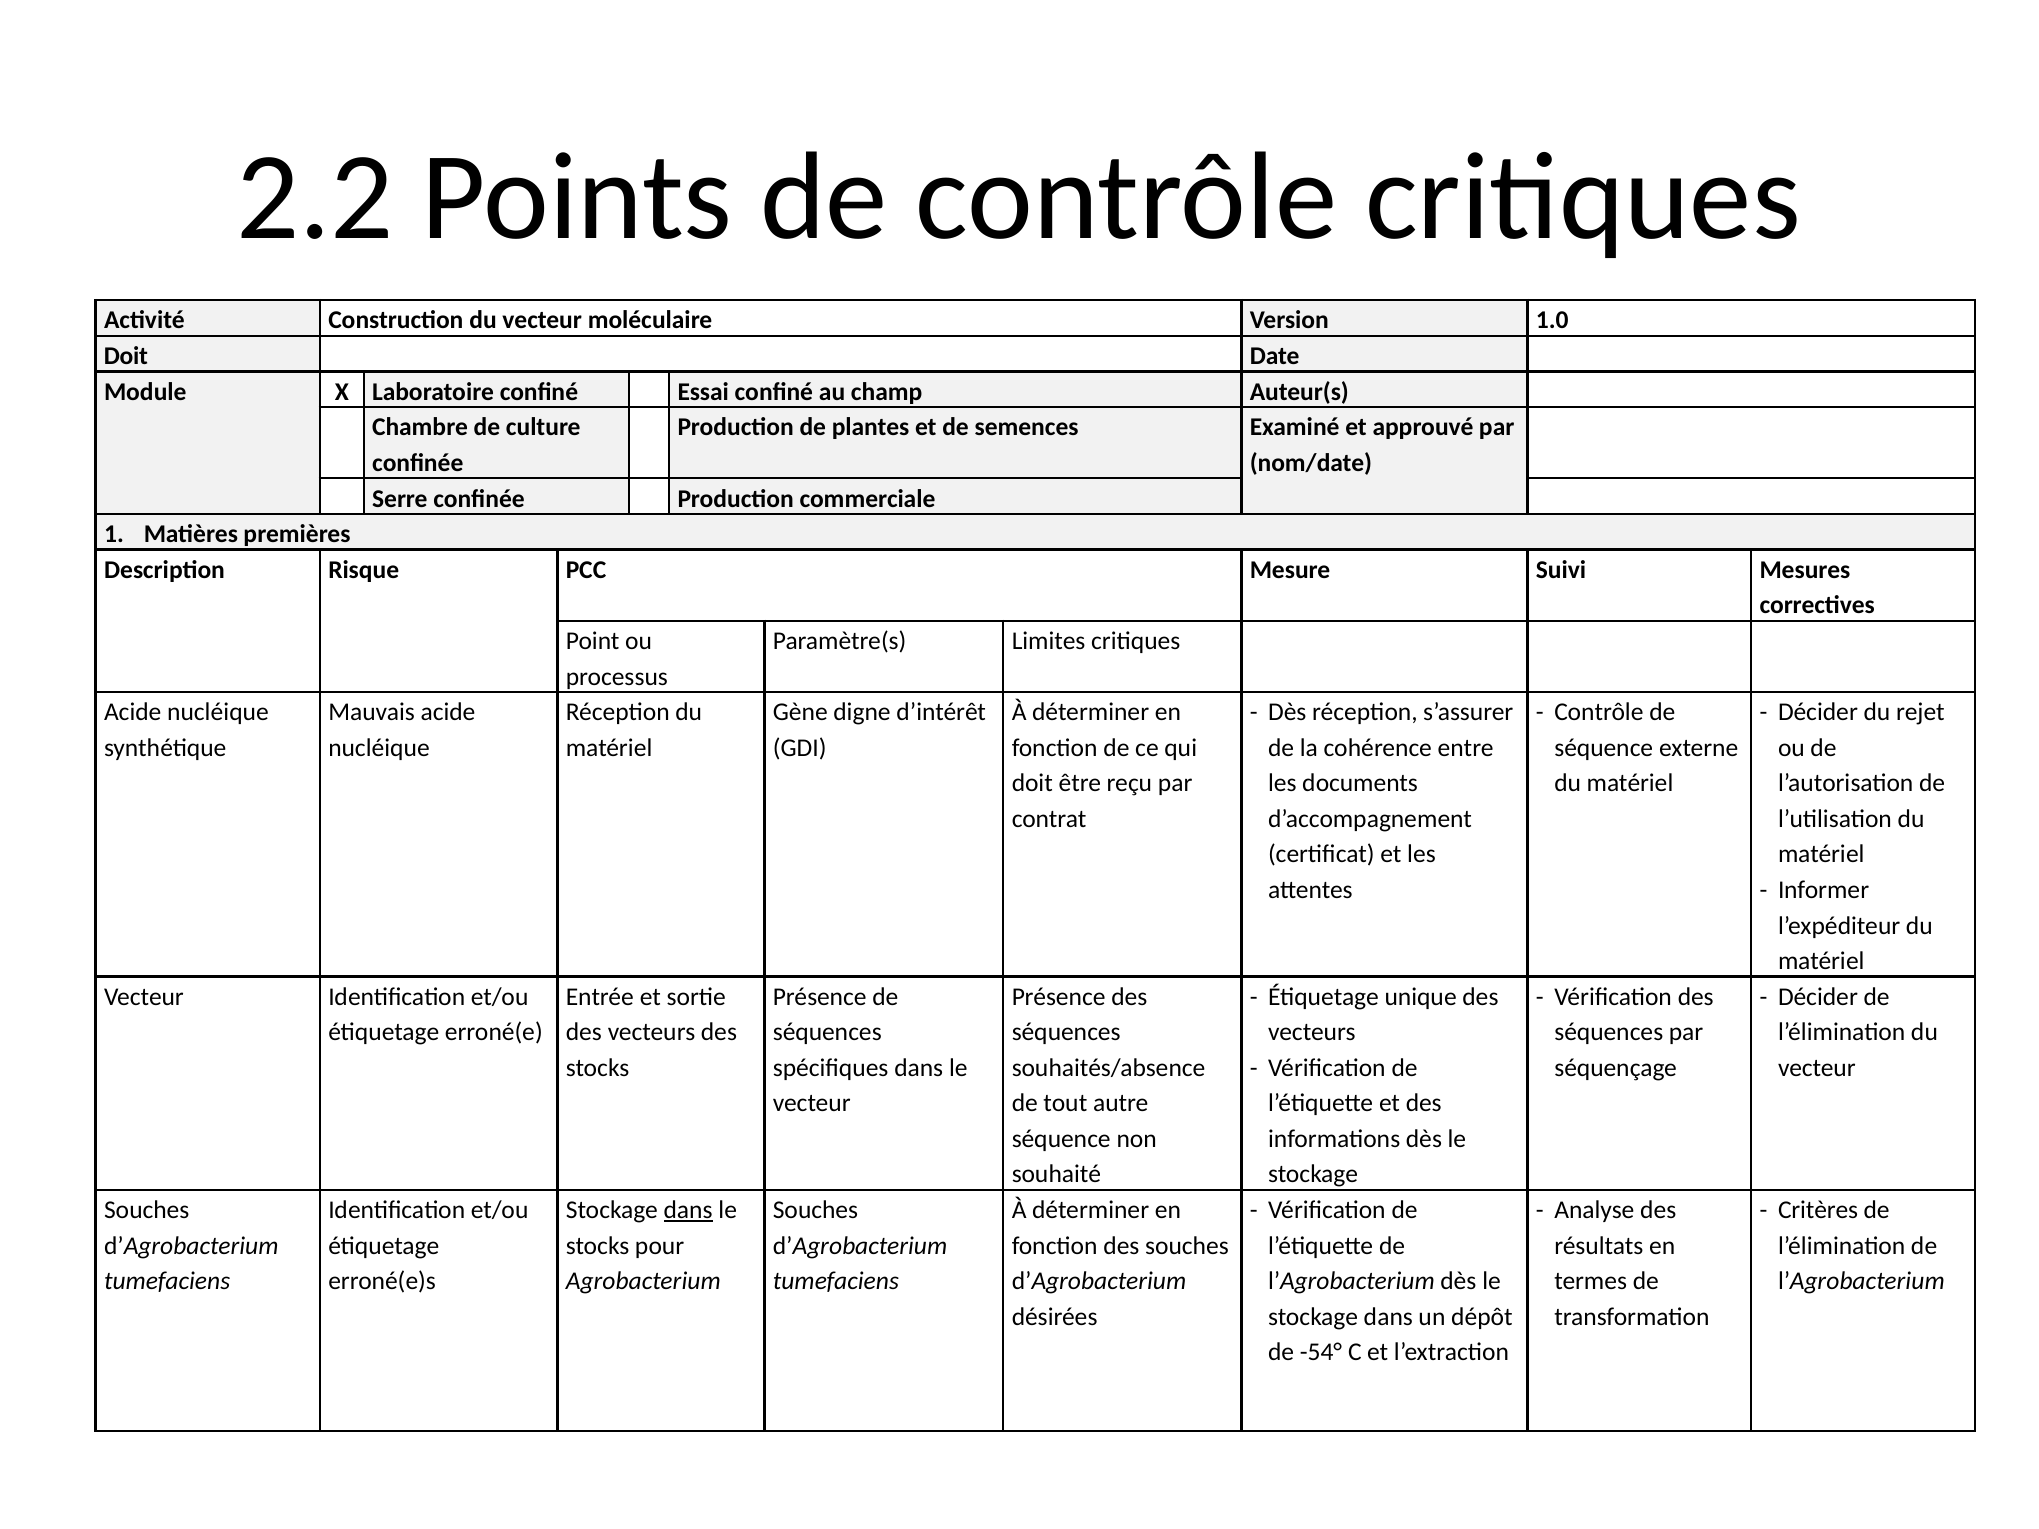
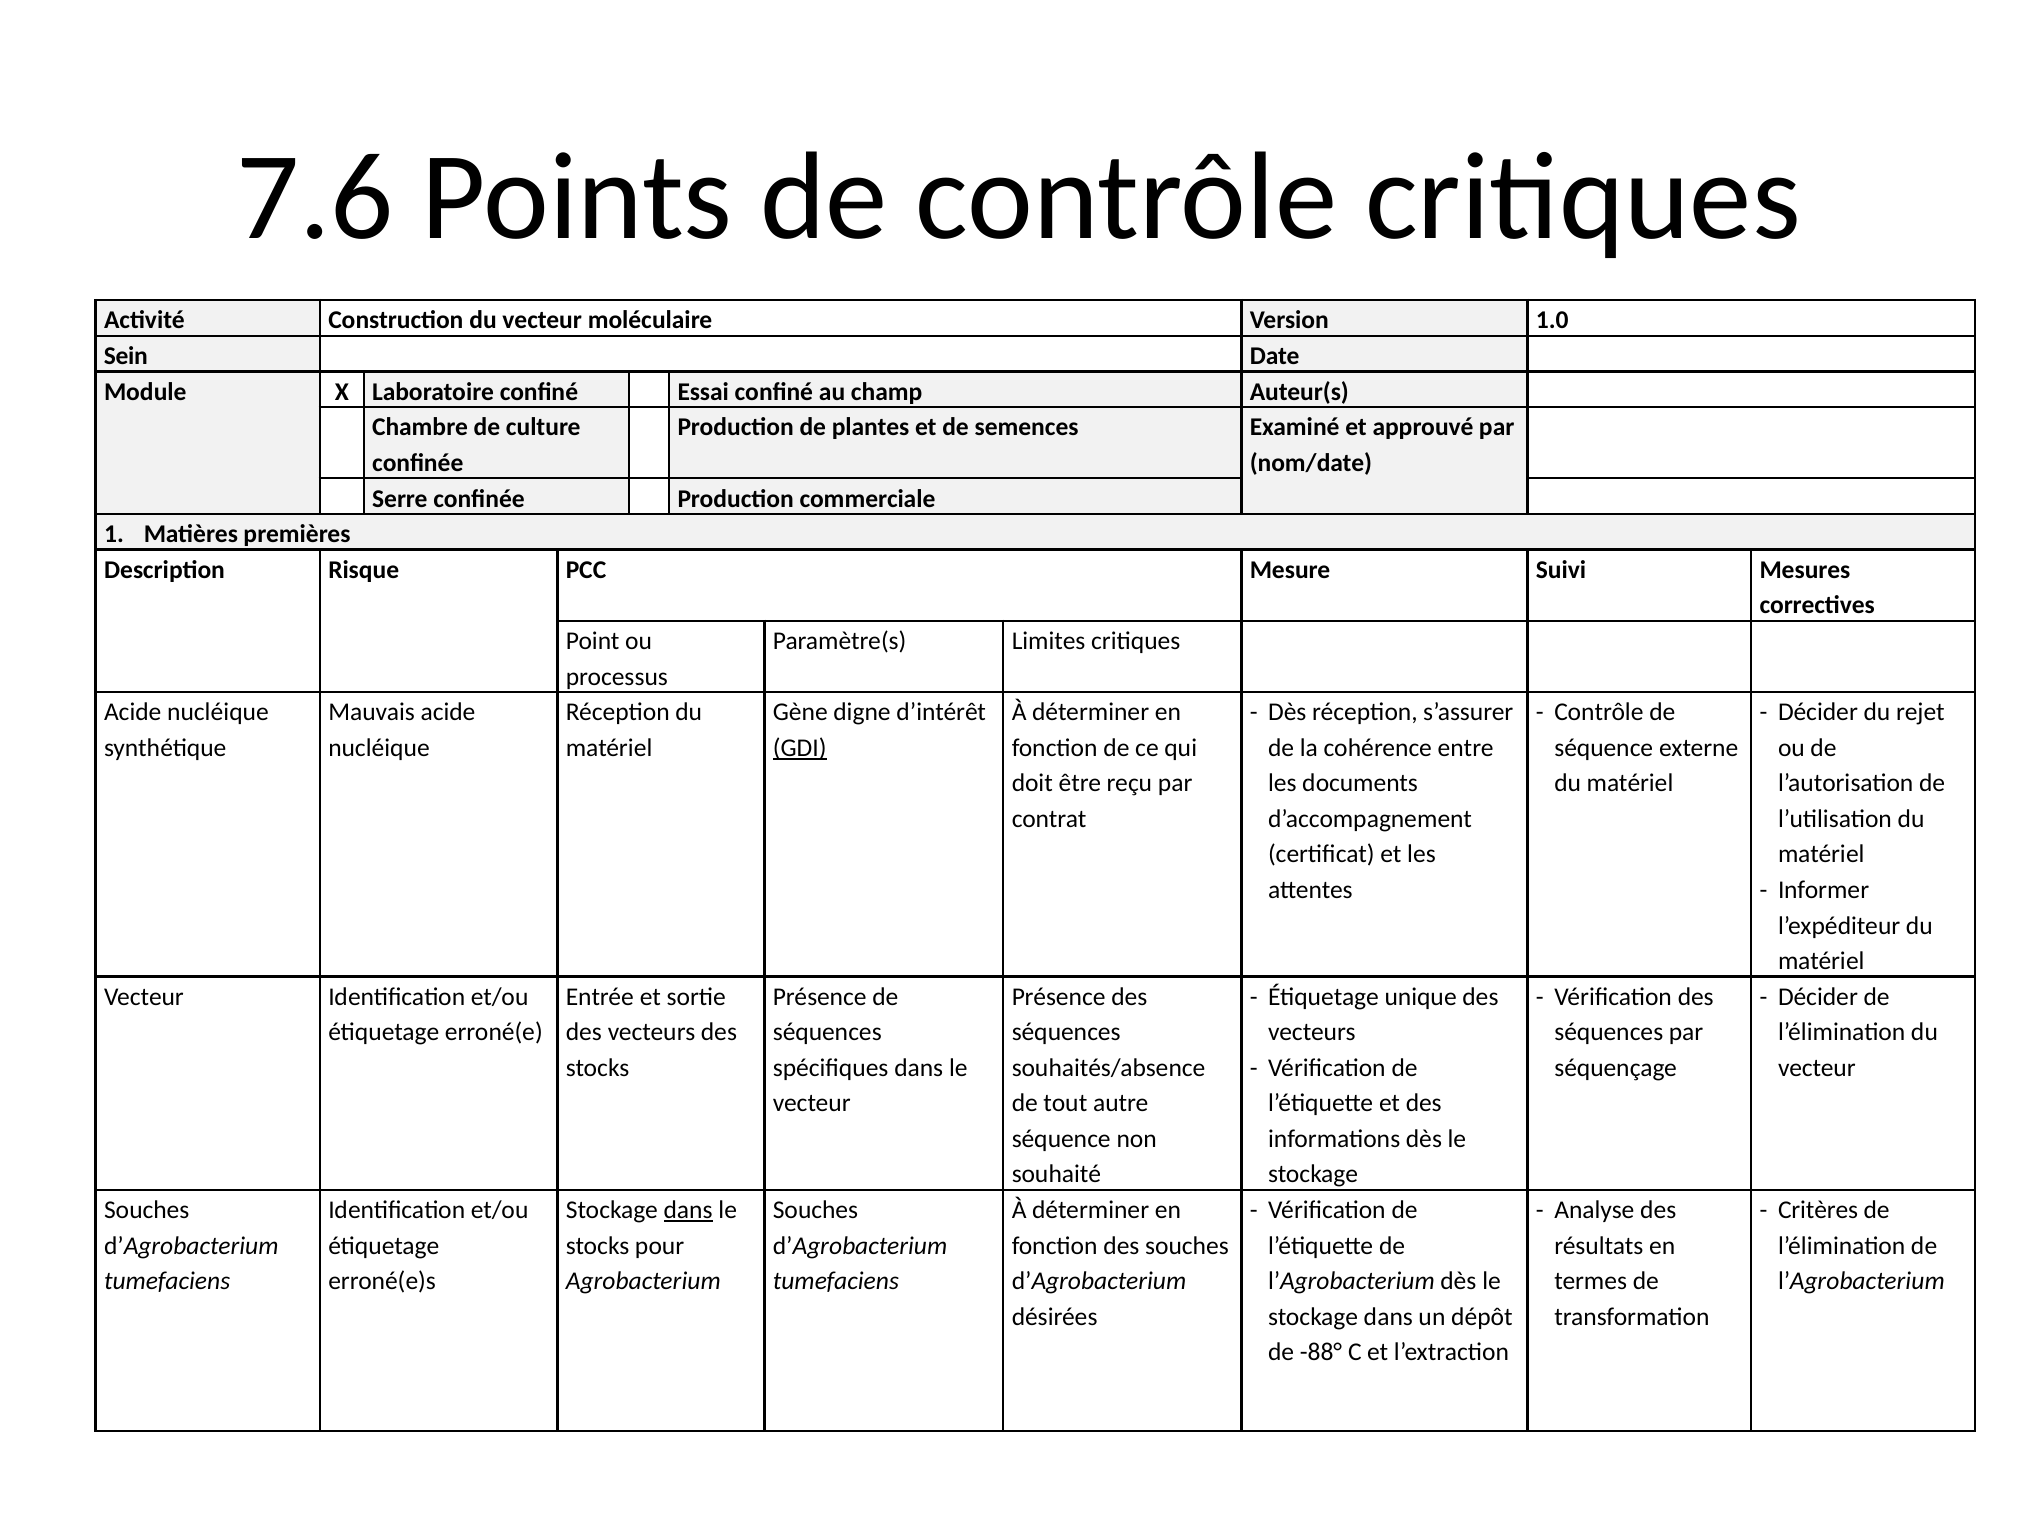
2.2: 2.2 -> 7.6
Doit at (126, 356): Doit -> Sein
GDI underline: none -> present
-54°: -54° -> -88°
